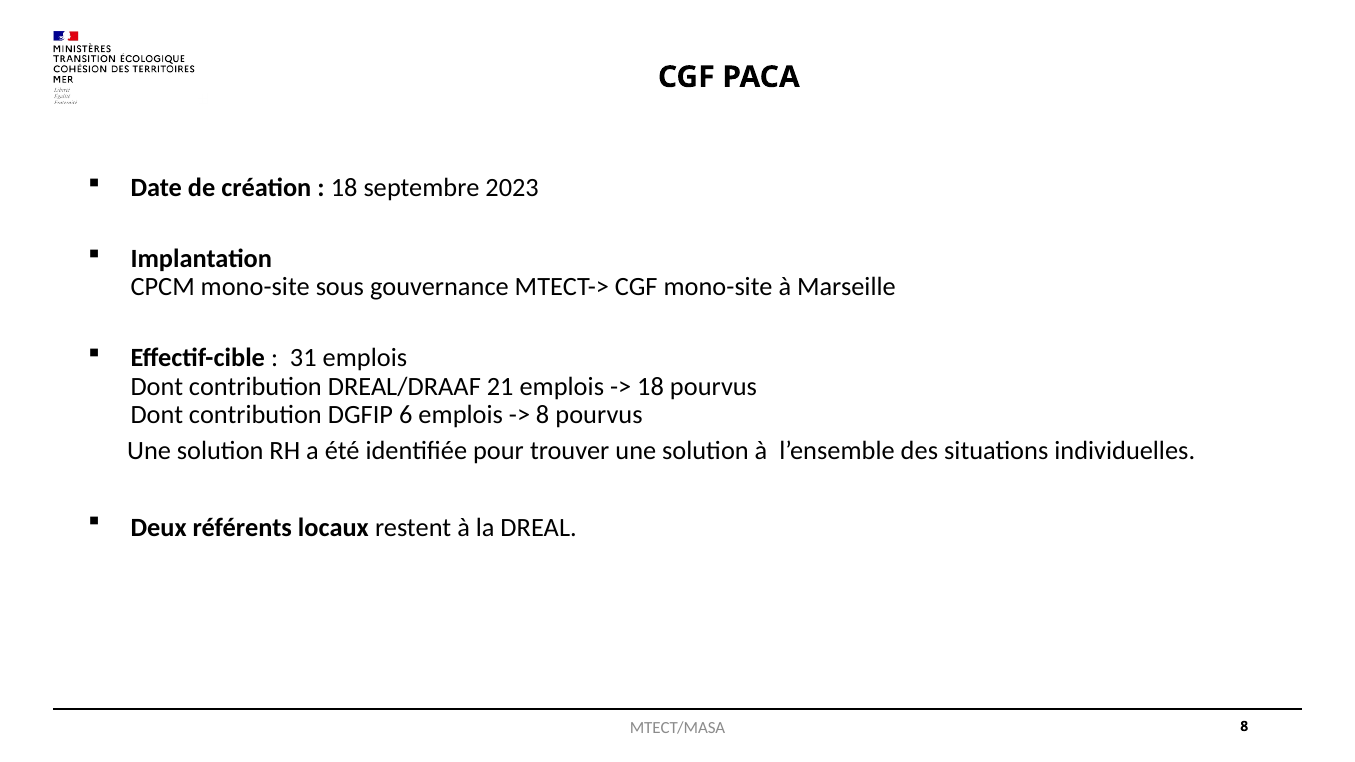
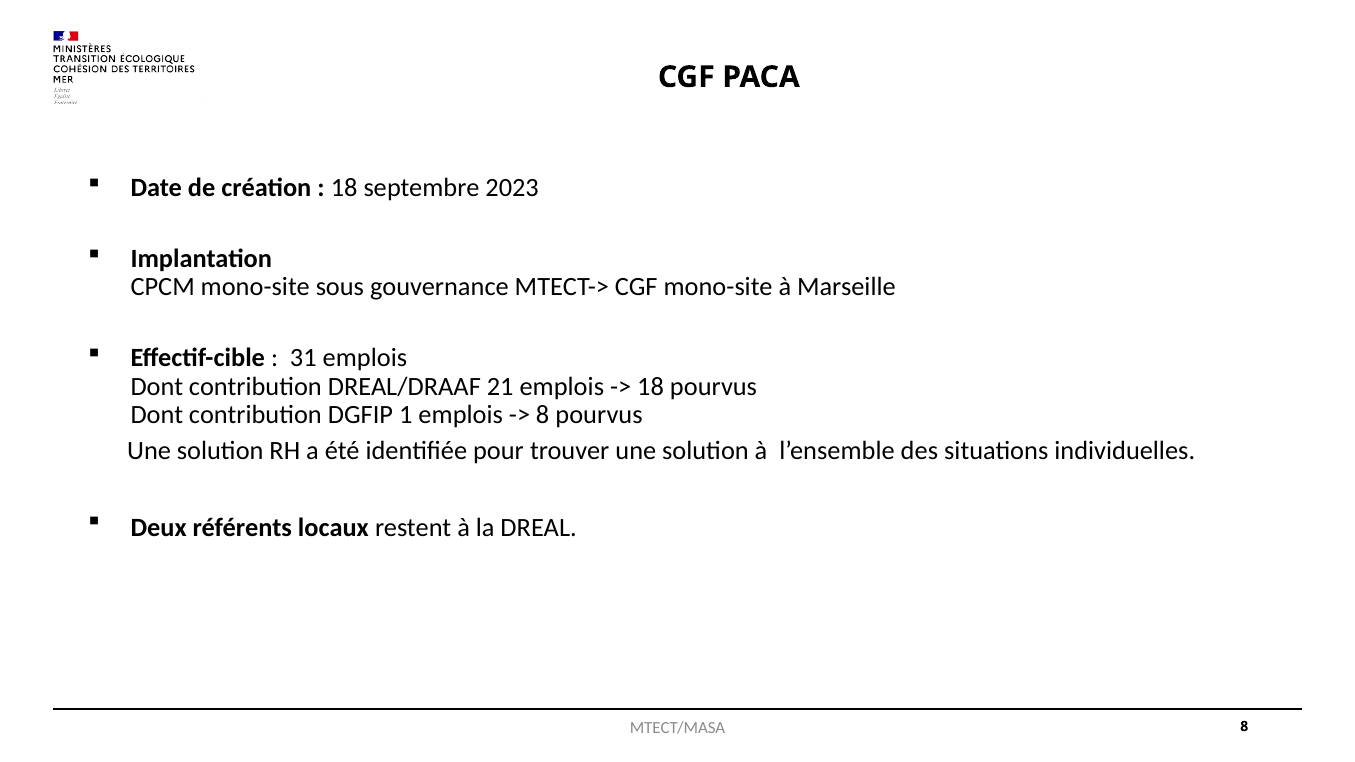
6: 6 -> 1
